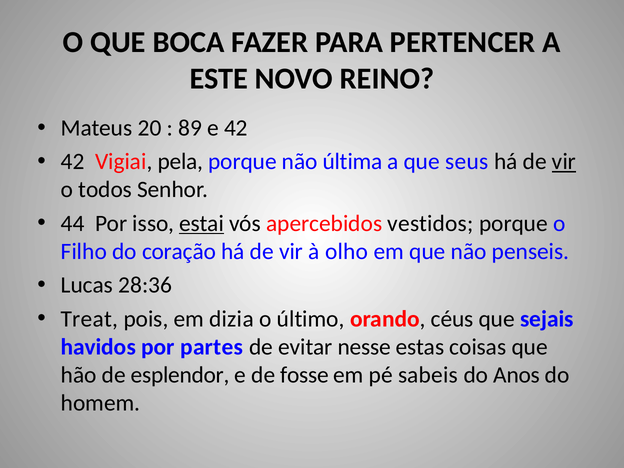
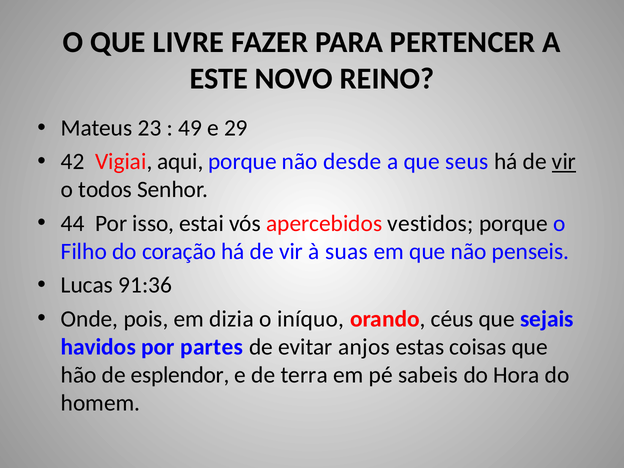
BOCA: BOCA -> LIVRE
20: 20 -> 23
89: 89 -> 49
e 42: 42 -> 29
pela: pela -> aqui
última: última -> desde
estai underline: present -> none
olho: olho -> suas
28:36: 28:36 -> 91:36
Treat: Treat -> Onde
último: último -> iníquo
nesse: nesse -> anjos
fosse: fosse -> terra
Anos: Anos -> Hora
